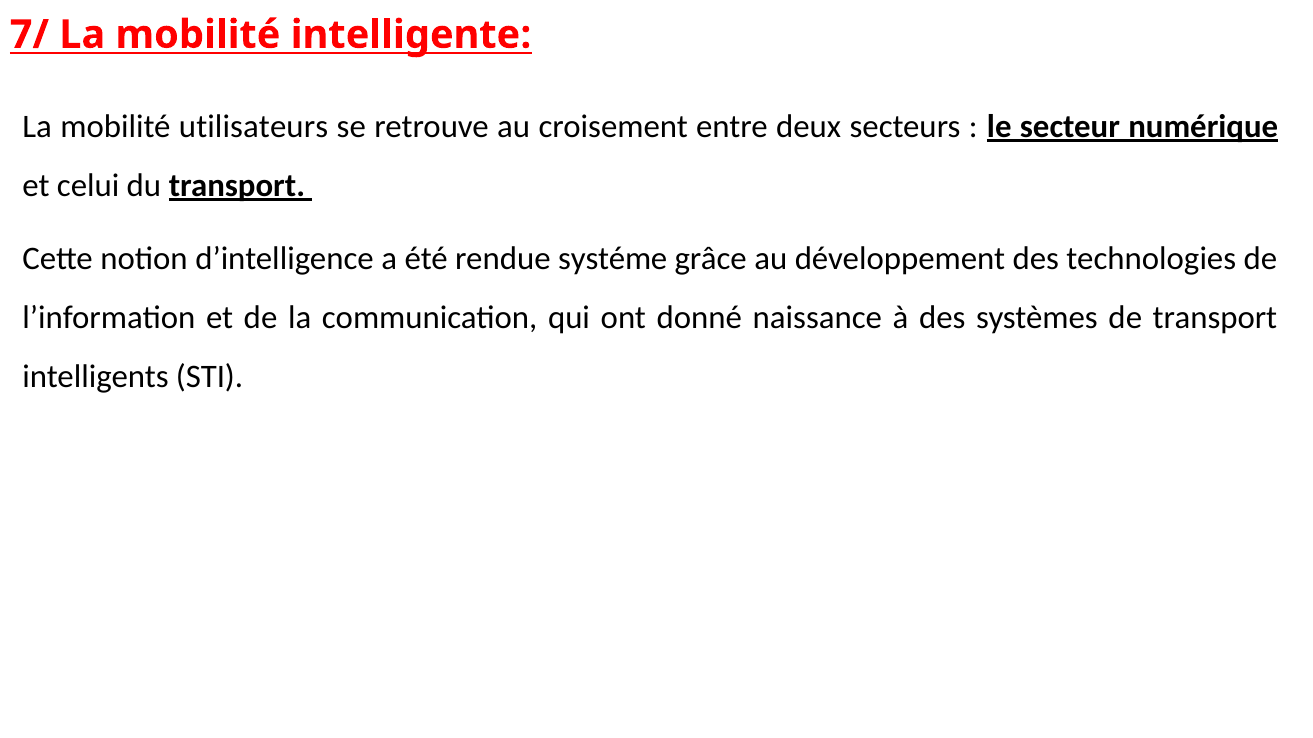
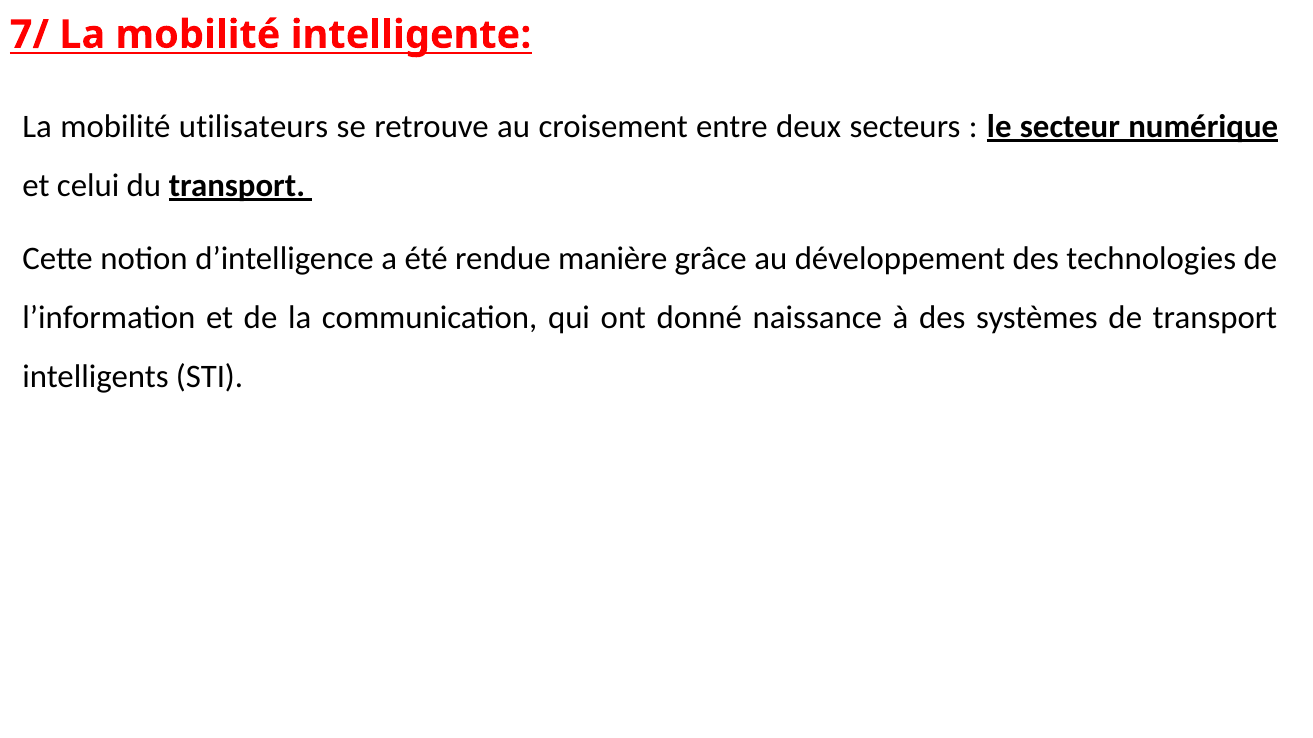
systéme: systéme -> manière
